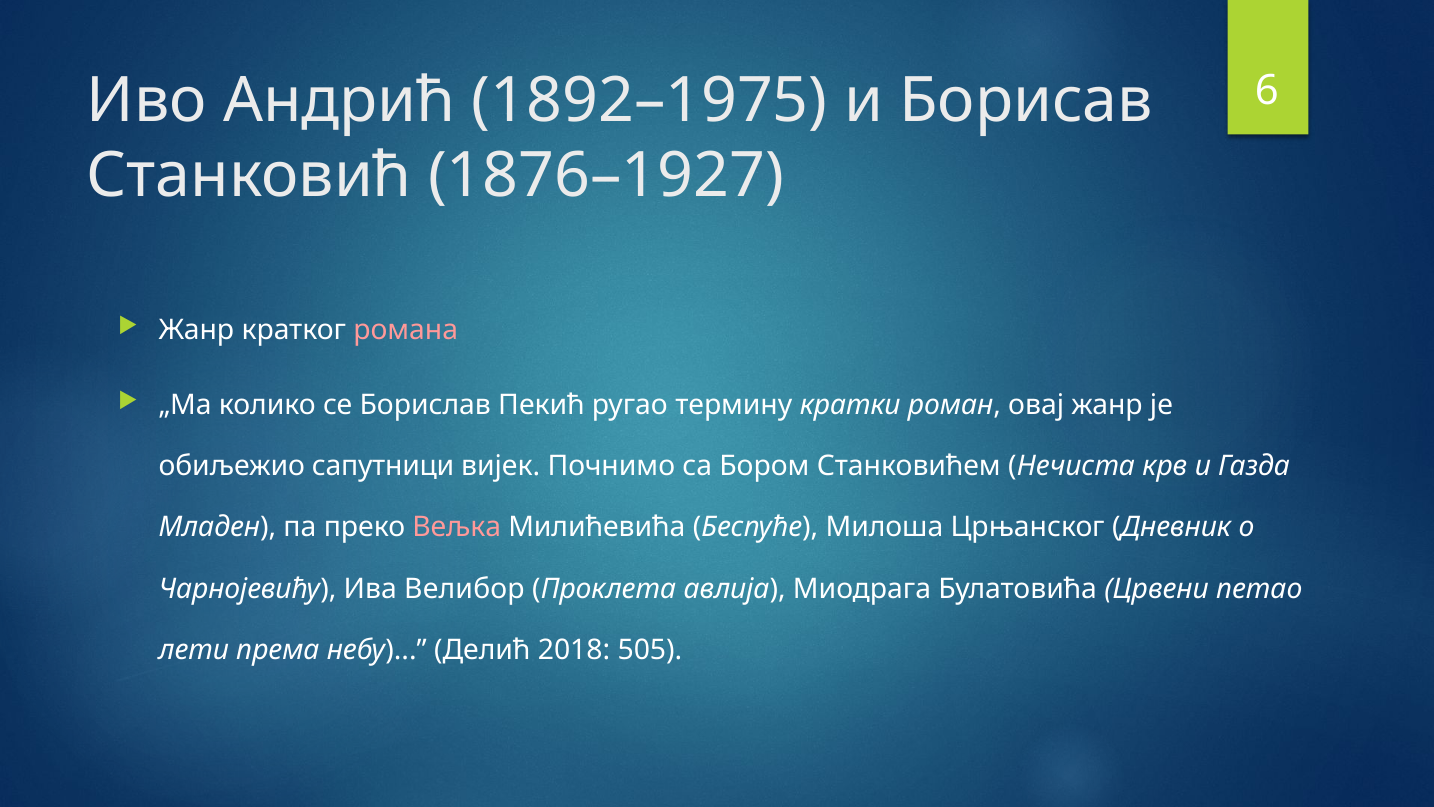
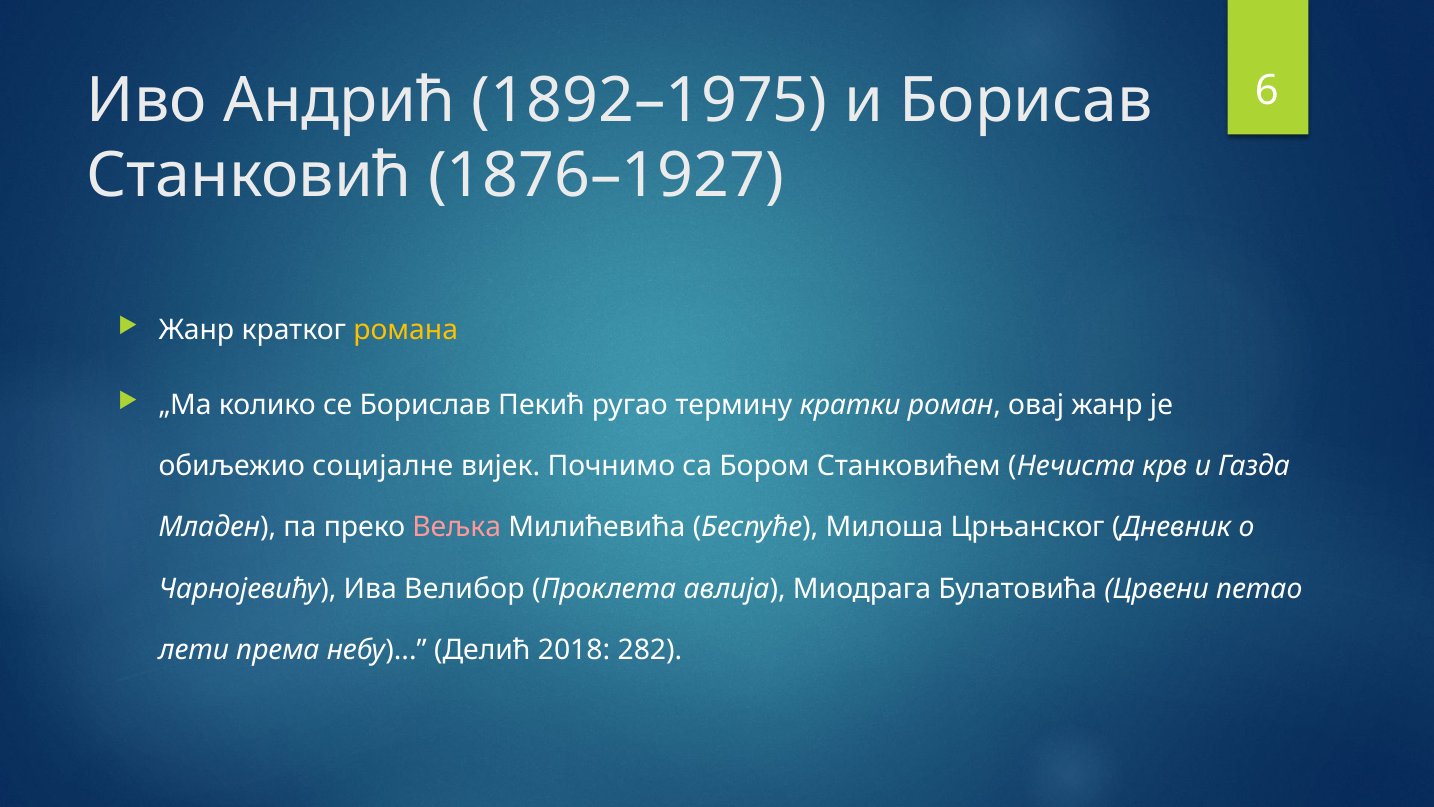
романа colour: pink -> yellow
сапутници: сапутници -> социјалне
505: 505 -> 282
